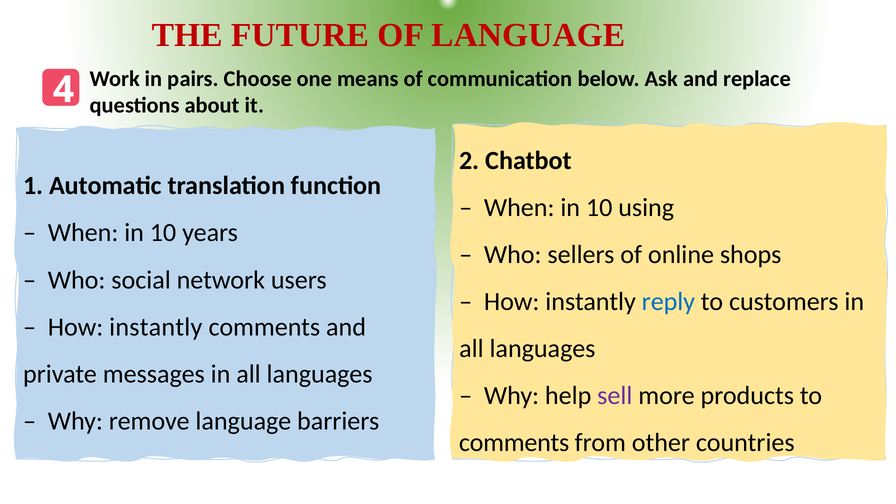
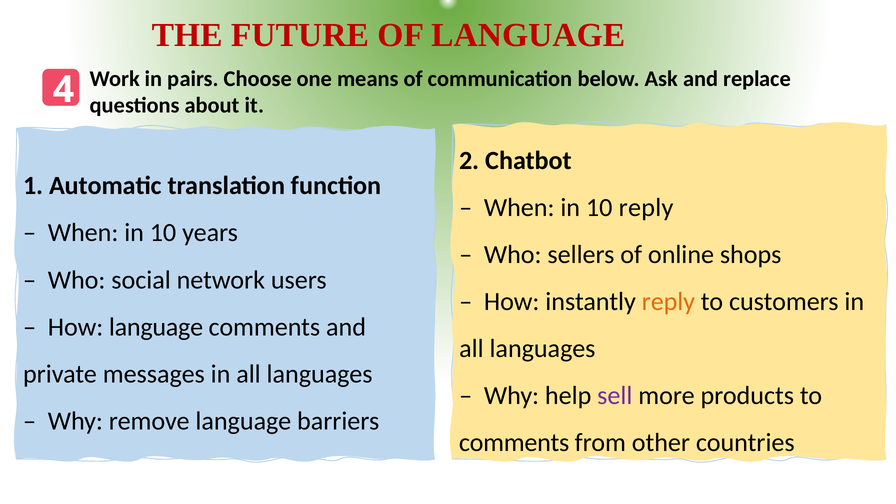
10 using: using -> reply
reply at (668, 302) colour: blue -> orange
instantly at (156, 327): instantly -> language
